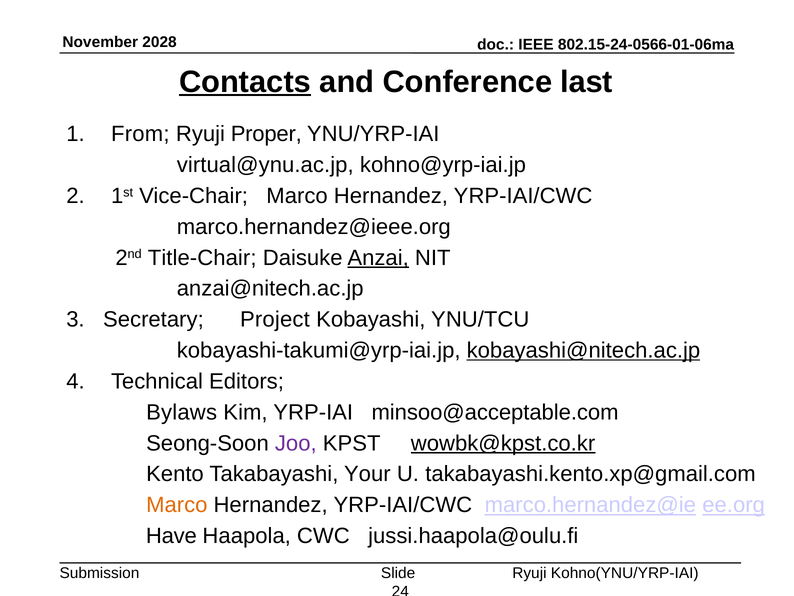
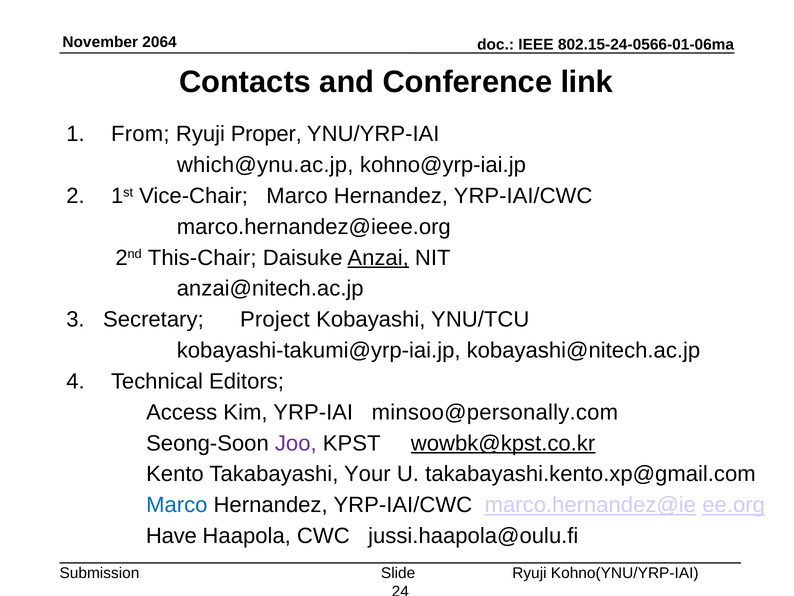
2028: 2028 -> 2064
Contacts underline: present -> none
last: last -> link
virtual@ynu.ac.jp: virtual@ynu.ac.jp -> which@ynu.ac.jp
Title-Chair: Title-Chair -> This-Chair
kobayashi@nitech.ac.jp underline: present -> none
Bylaws: Bylaws -> Access
minsoo@acceptable.com: minsoo@acceptable.com -> minsoo@personally.com
Marco at (177, 505) colour: orange -> blue
